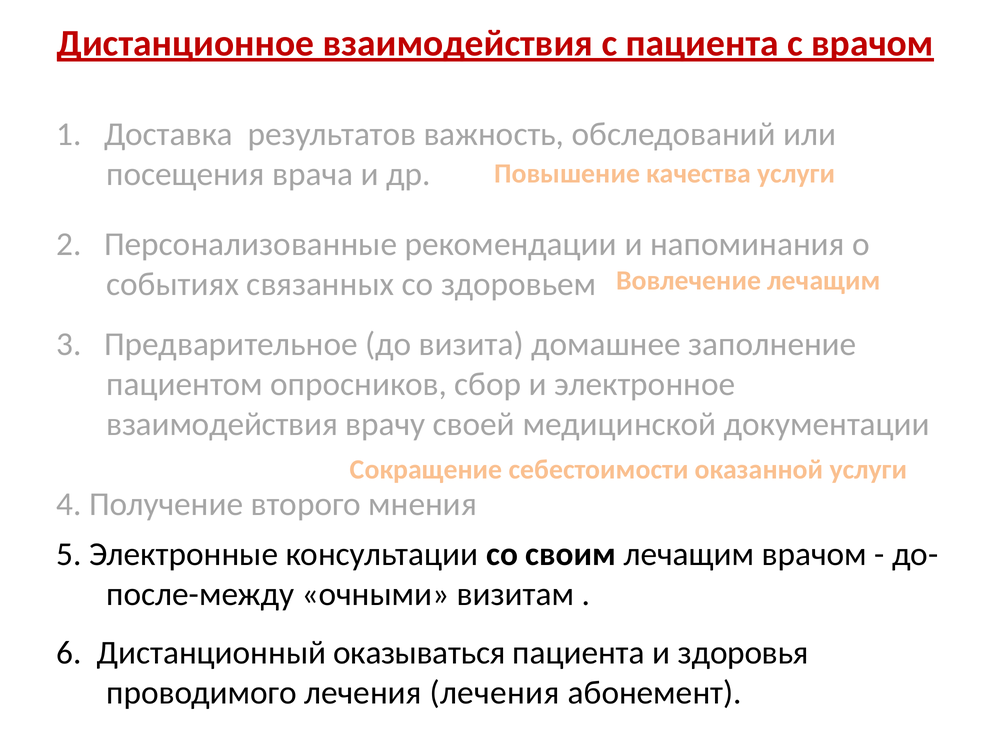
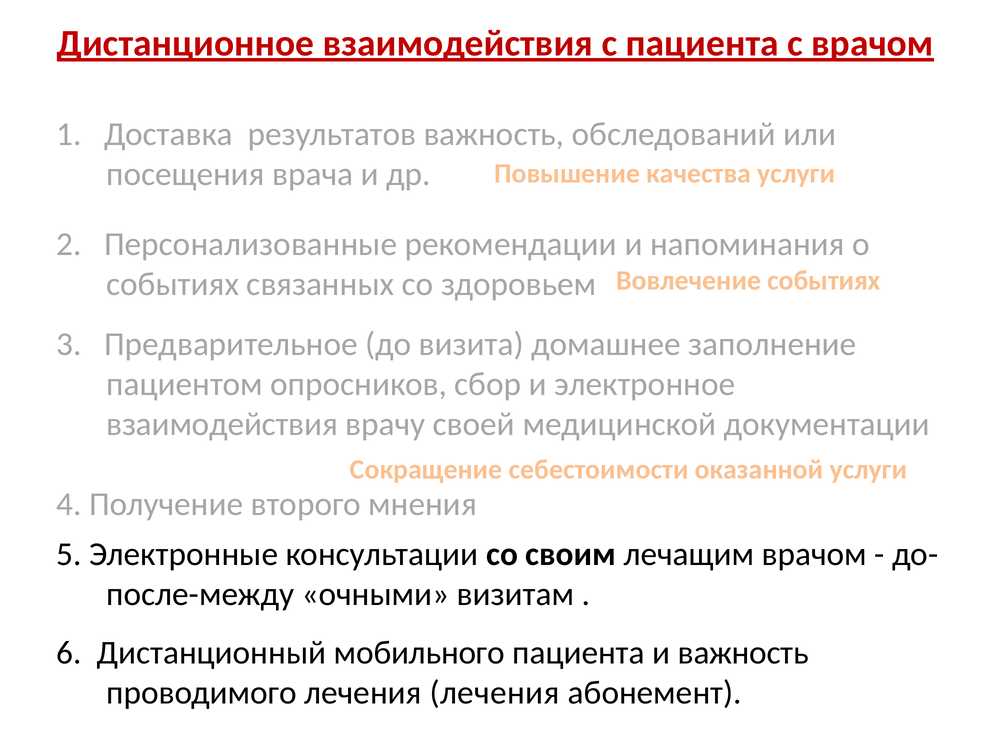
Вовлечение лечащим: лечащим -> событиях
оказываться: оказываться -> мобильного
и здоровья: здоровья -> важность
